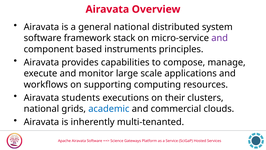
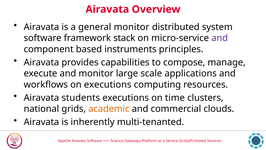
general national: national -> monitor
on supporting: supporting -> executions
their: their -> time
academic colour: blue -> orange
